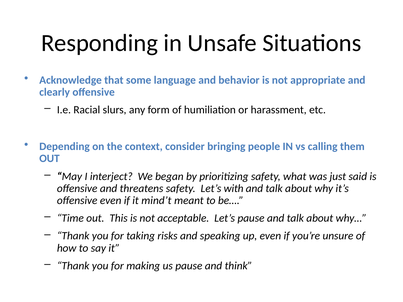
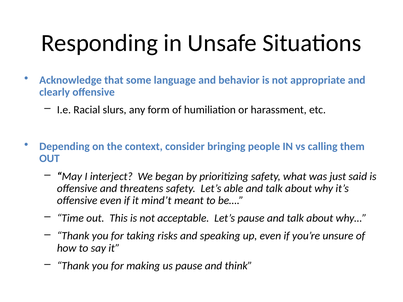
with: with -> able
